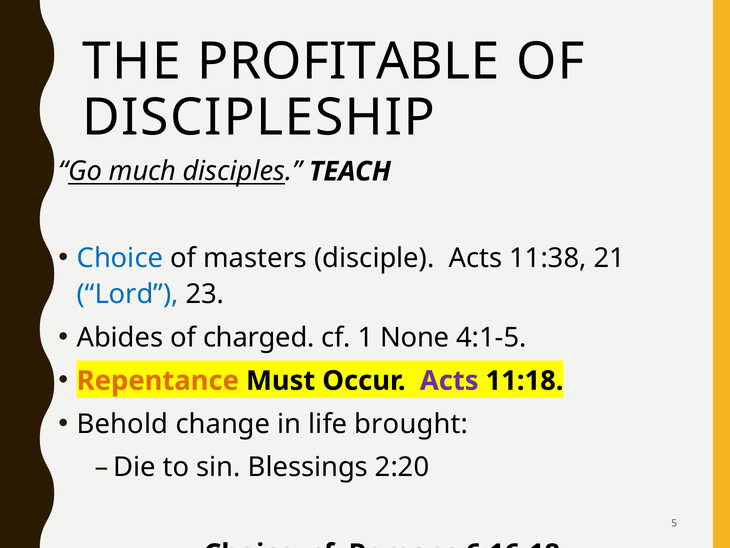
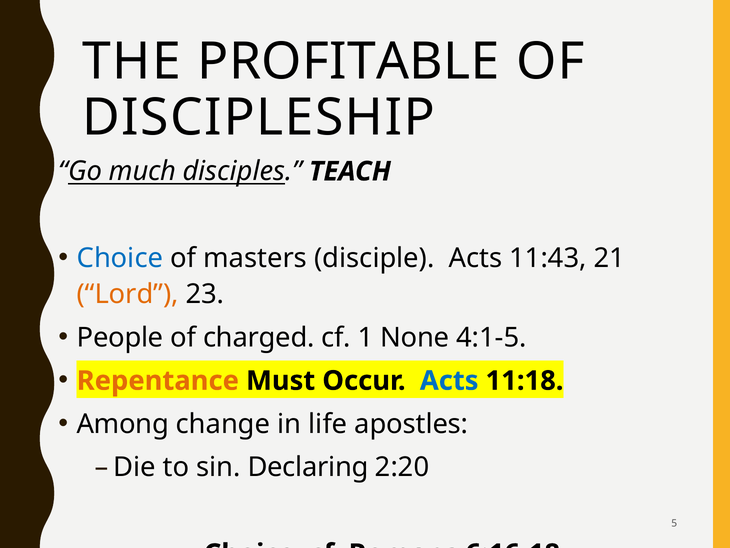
11:38: 11:38 -> 11:43
Lord colour: blue -> orange
Abides: Abides -> People
Acts at (449, 380) colour: purple -> blue
Behold: Behold -> Among
brought: brought -> apostles
Blessings: Blessings -> Declaring
